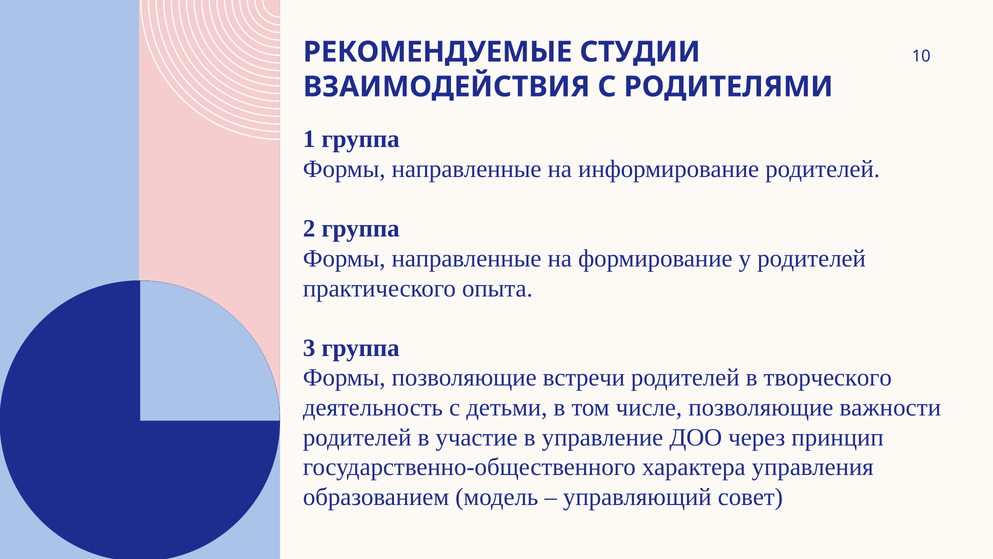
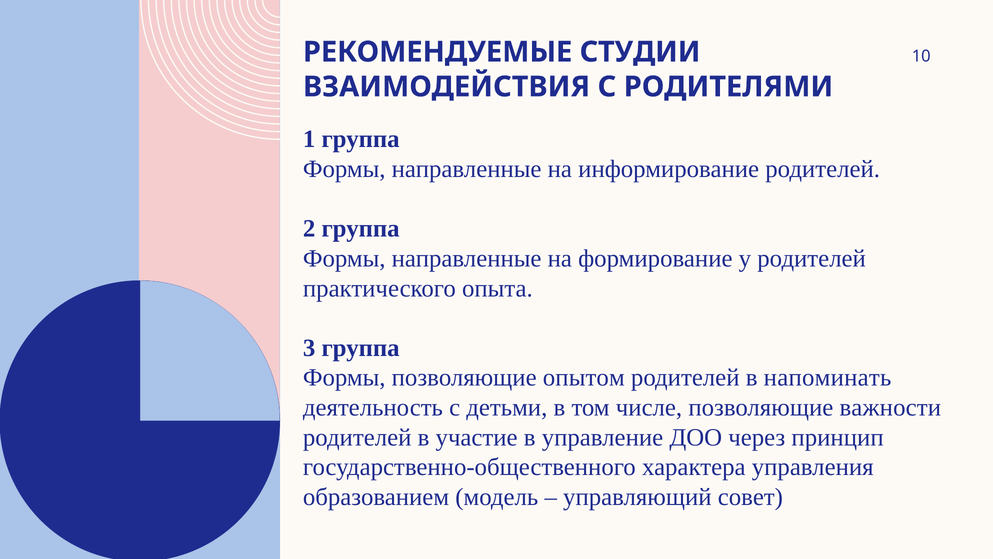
встречи: встречи -> опытом
творческого: творческого -> напоминать
